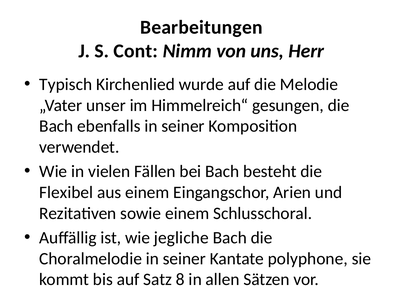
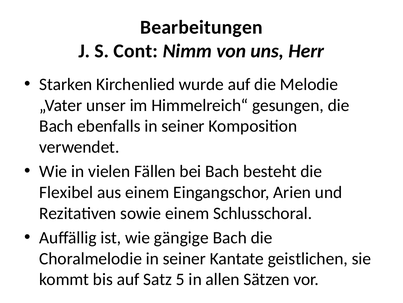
Typisch: Typisch -> Starken
jegliche: jegliche -> gängige
polyphone: polyphone -> geistlichen
8: 8 -> 5
